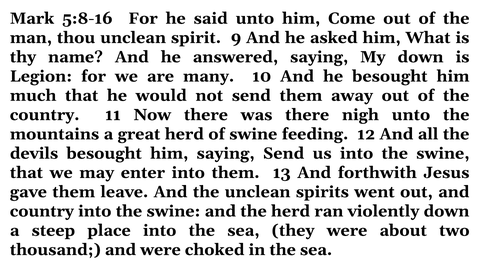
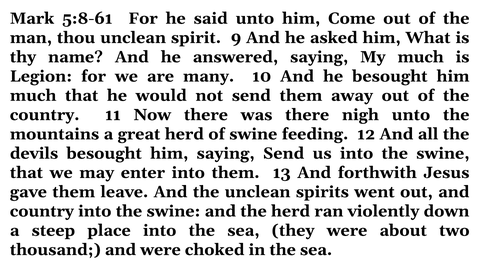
5:8-16: 5:8-16 -> 5:8-61
My down: down -> much
